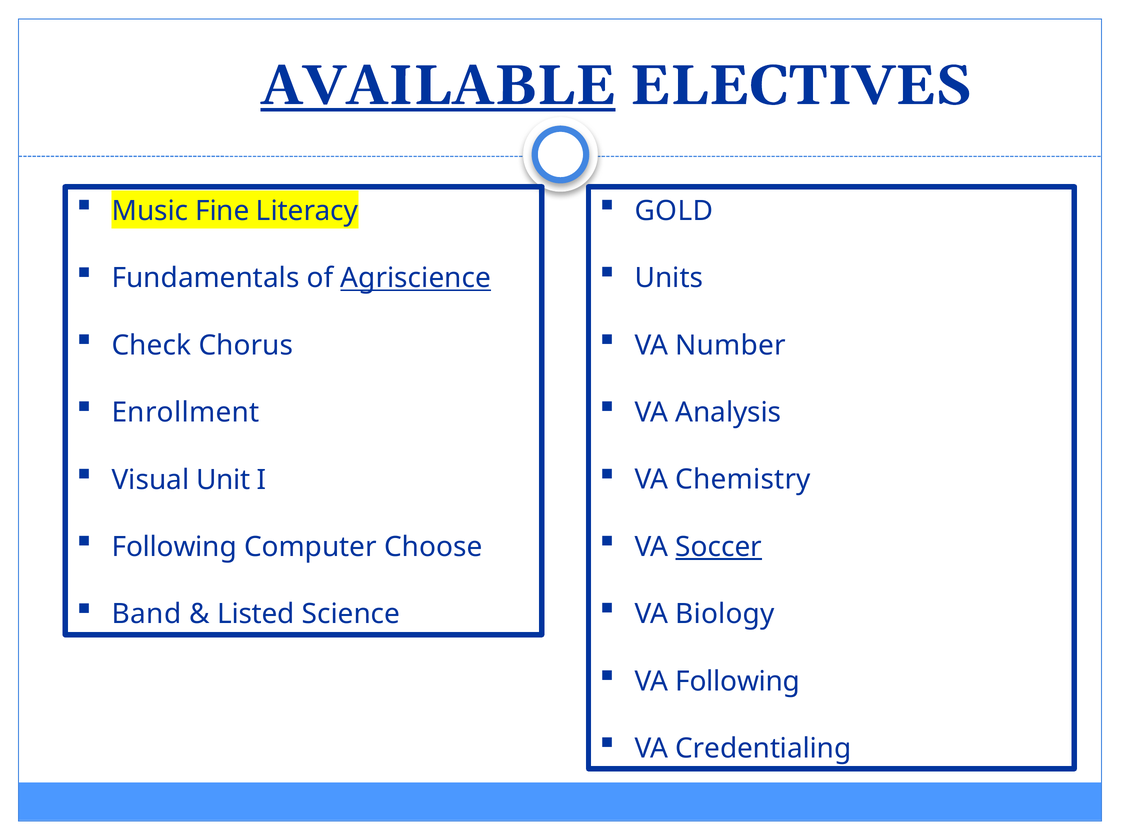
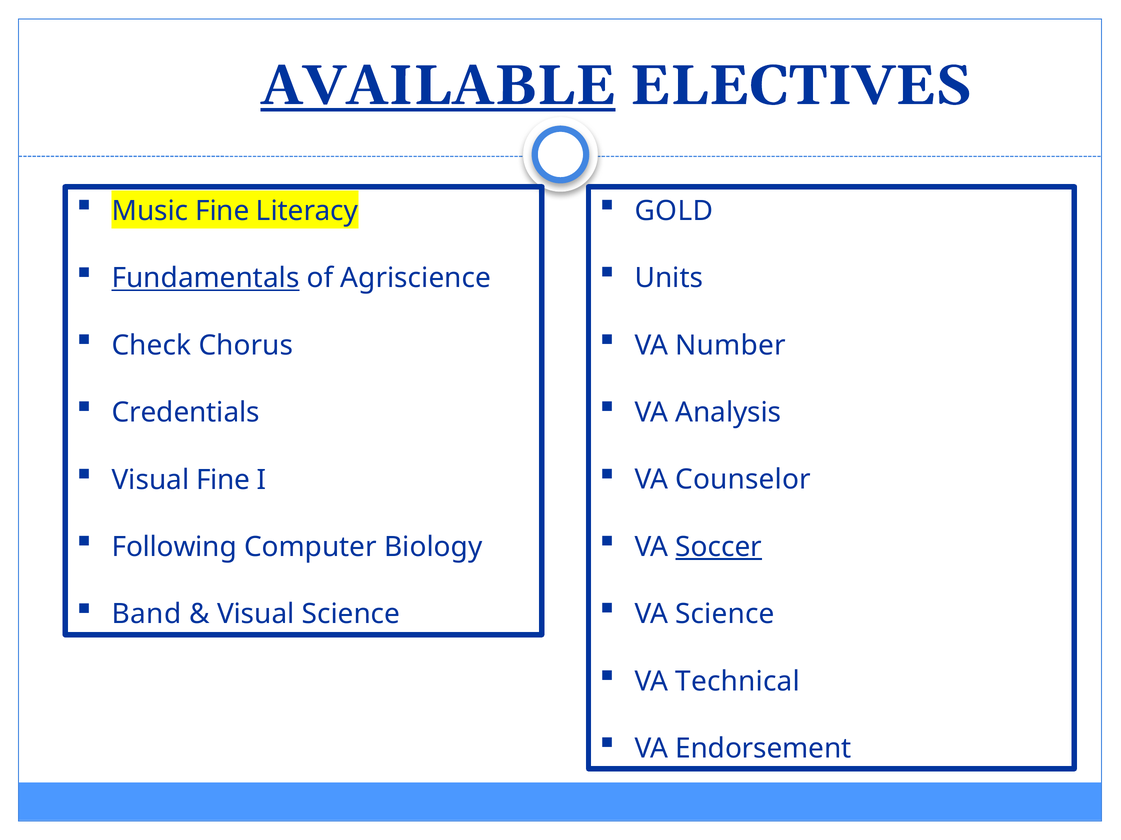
Fundamentals underline: none -> present
Agriscience underline: present -> none
Enrollment: Enrollment -> Credentials
Chemistry: Chemistry -> Counselor
Visual Unit: Unit -> Fine
Choose: Choose -> Biology
VA Biology: Biology -> Science
Listed at (256, 615): Listed -> Visual
VA Following: Following -> Technical
Credentialing: Credentialing -> Endorsement
